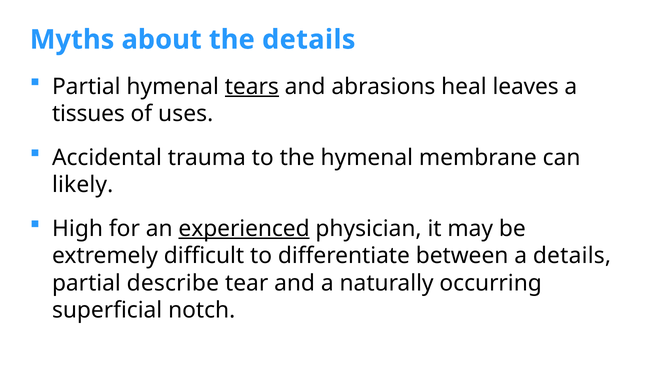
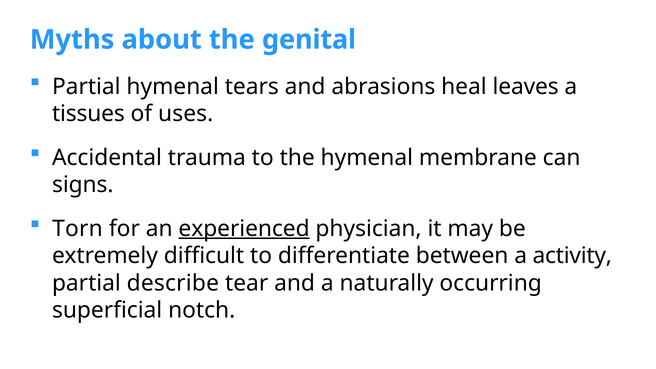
the details: details -> genital
tears underline: present -> none
likely: likely -> signs
High: High -> Torn
a details: details -> activity
